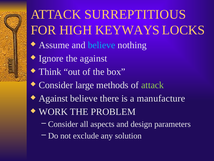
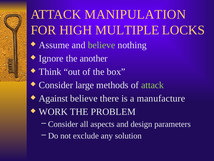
SURREPTITIOUS: SURREPTITIOUS -> MANIPULATION
KEYWAYS: KEYWAYS -> MULTIPLE
believe at (102, 45) colour: light blue -> light green
the against: against -> another
